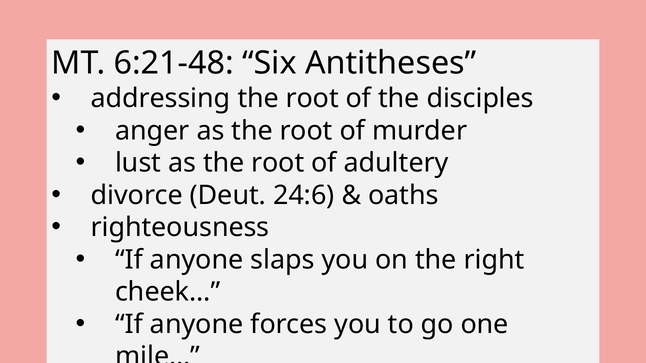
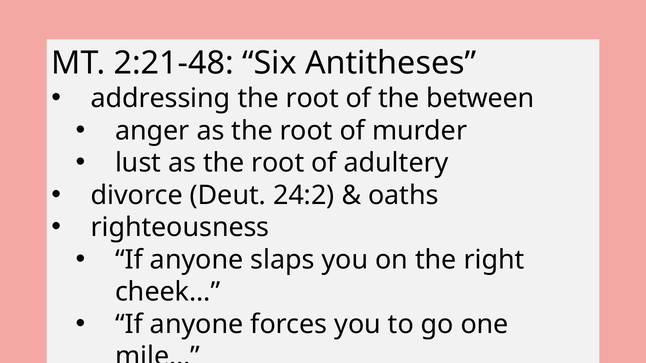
6:21-48: 6:21-48 -> 2:21-48
disciples: disciples -> between
24:6: 24:6 -> 24:2
